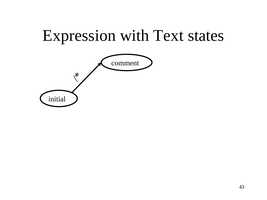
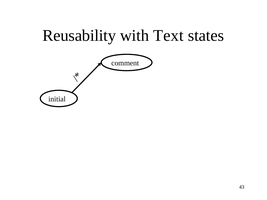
Expression: Expression -> Reusability
